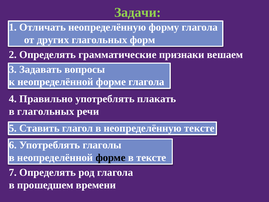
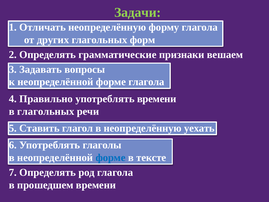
употреблять плакать: плакать -> времени
неопределённую тексте: тексте -> уехать
форме at (111, 157) colour: black -> blue
